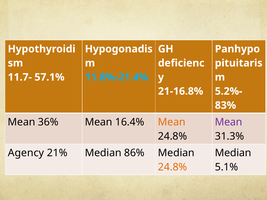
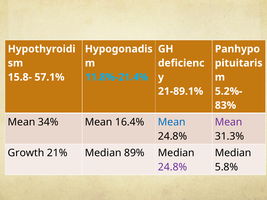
11.7-: 11.7- -> 15.8-
21-16.8%: 21-16.8% -> 21-89.1%
36%: 36% -> 34%
Mean at (172, 122) colour: orange -> blue
Agency: Agency -> Growth
86%: 86% -> 89%
24.8% at (173, 167) colour: orange -> purple
5.1%: 5.1% -> 5.8%
